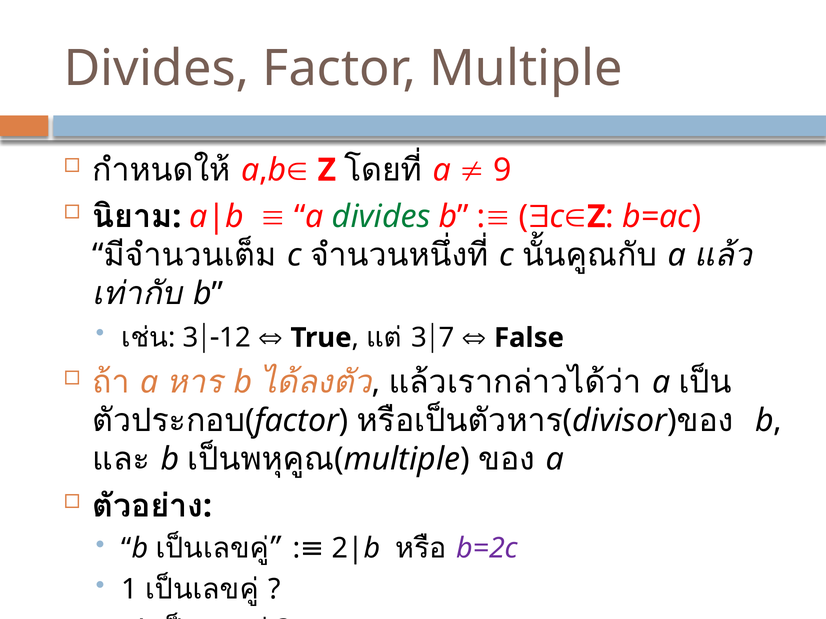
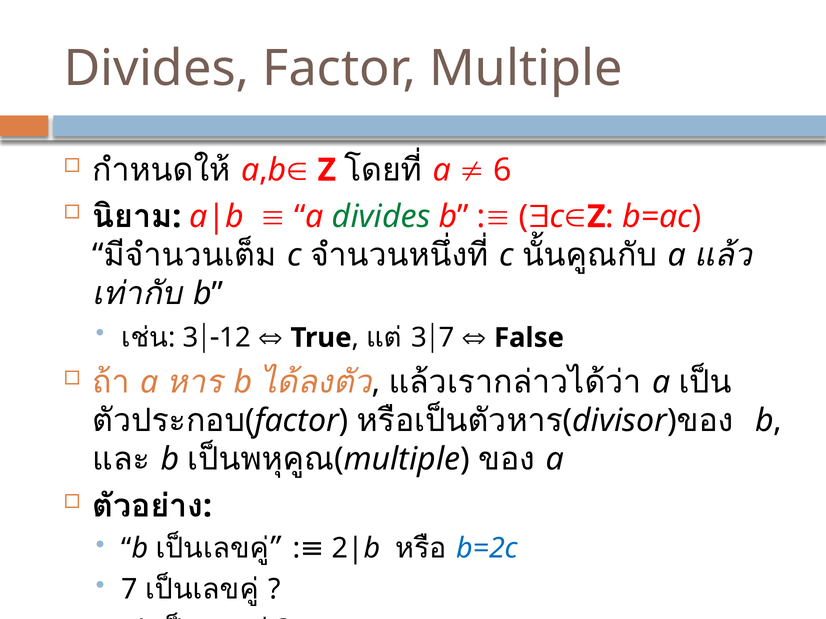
9: 9 -> 6
b=2c colour: purple -> blue
1 at (130, 590): 1 -> 7
